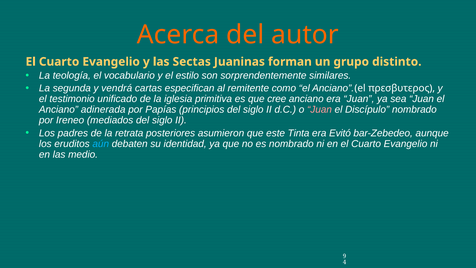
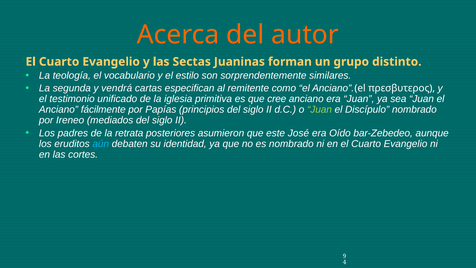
adinerada: adinerada -> fácilmente
Juan at (319, 110) colour: pink -> light green
Tinta: Tinta -> José
Evitó: Evitó -> Oído
medio: medio -> cortes
